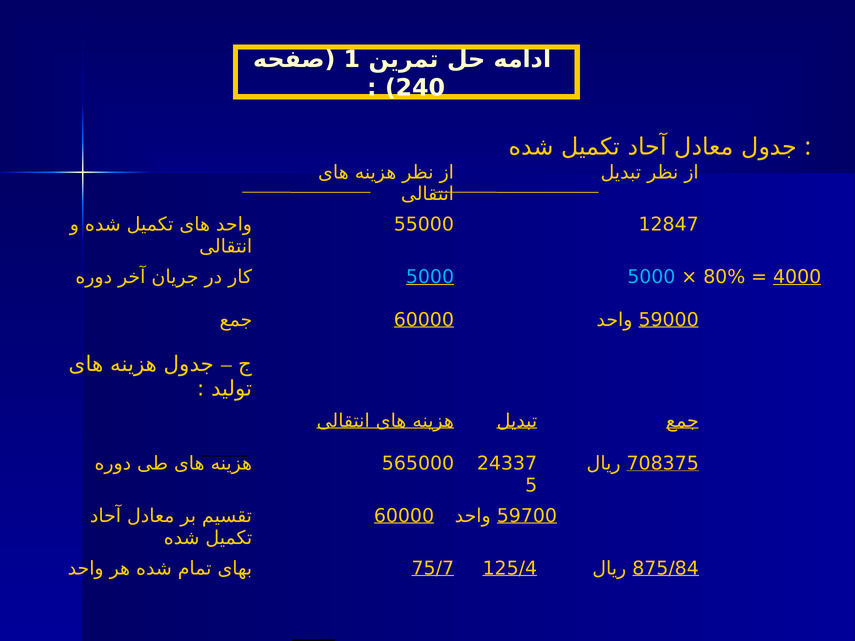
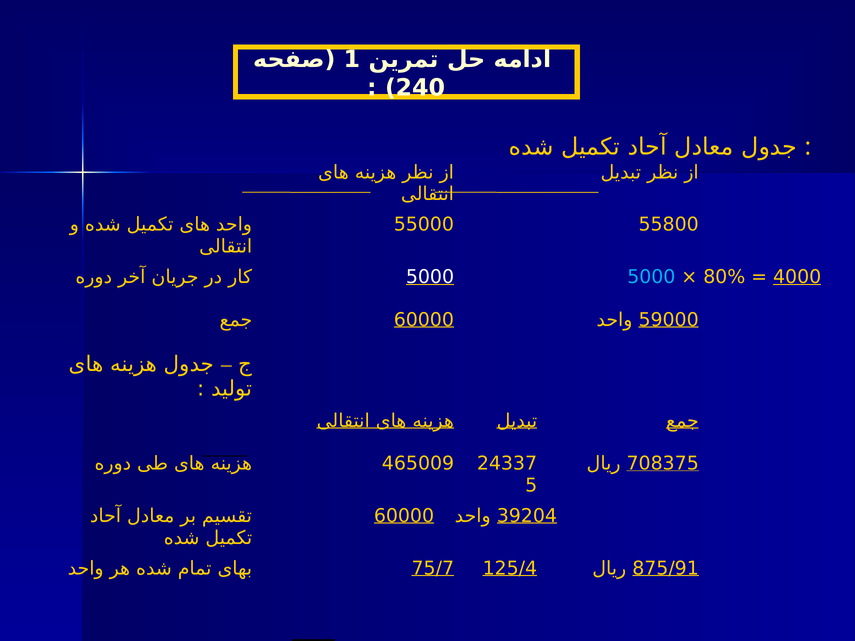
12847: 12847 -> 55800
5000 at (430, 277) colour: light blue -> white
565000: 565000 -> 465009
59700: 59700 -> 39204
875/84: 875/84 -> 875/91
